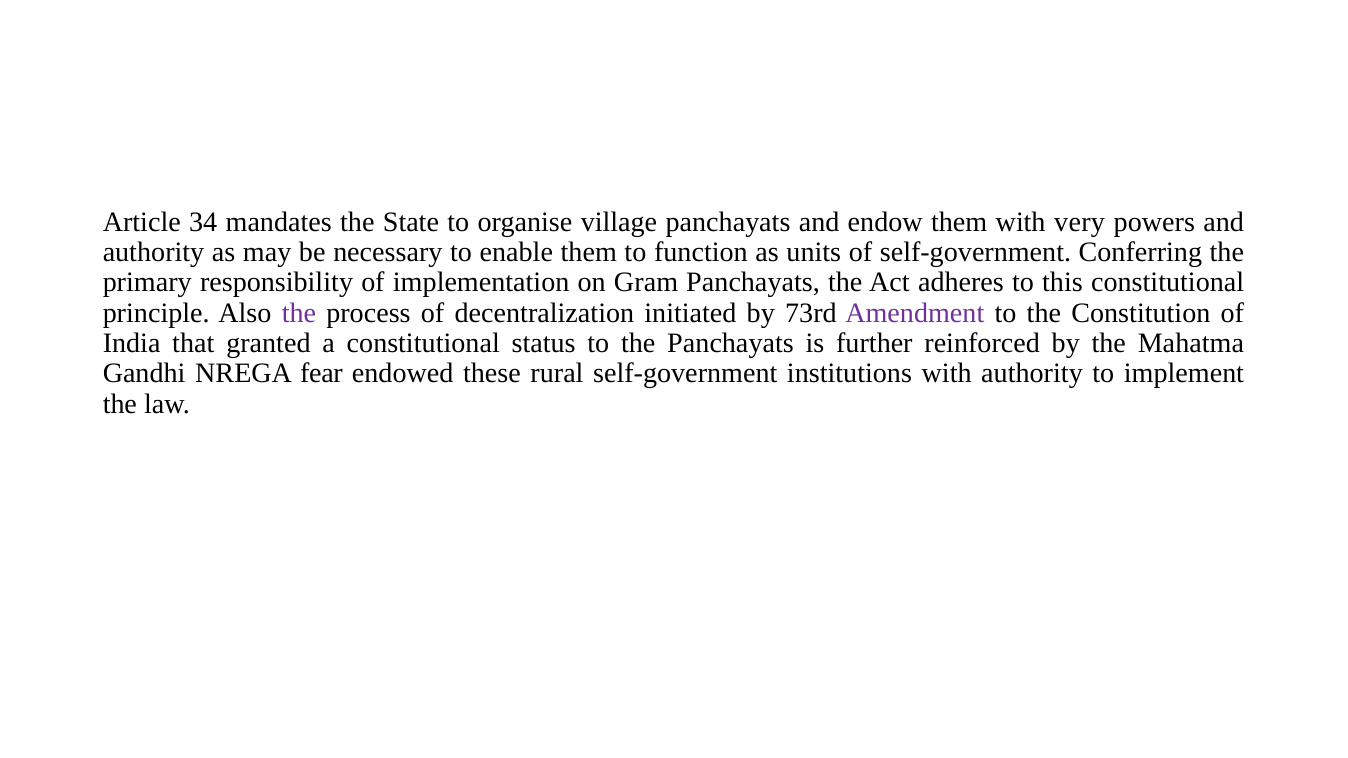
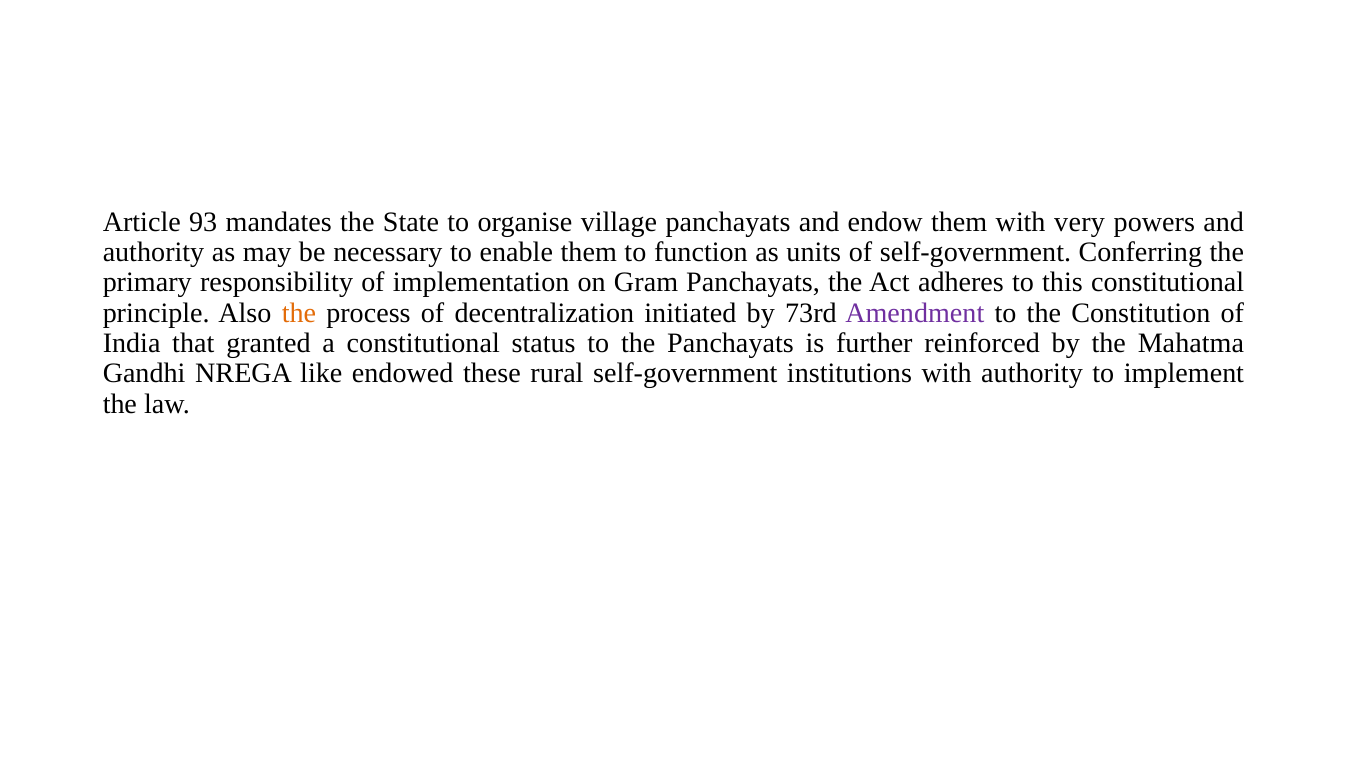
34: 34 -> 93
the at (299, 313) colour: purple -> orange
fear: fear -> like
